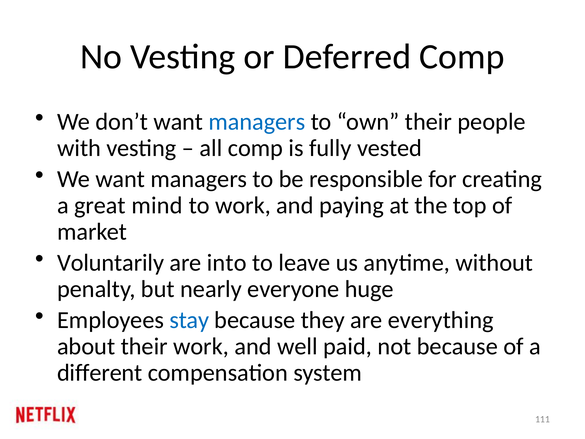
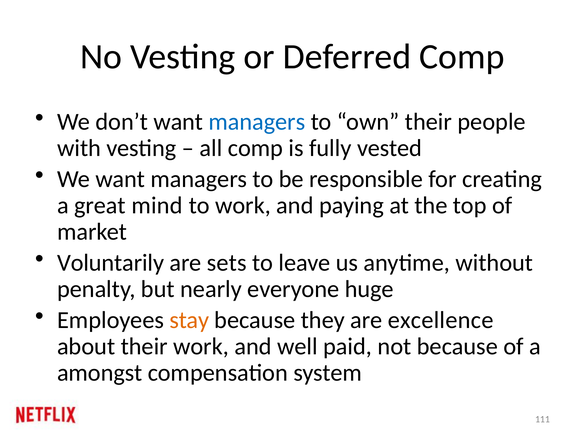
into: into -> sets
stay colour: blue -> orange
everything: everything -> excellence
different: different -> amongst
